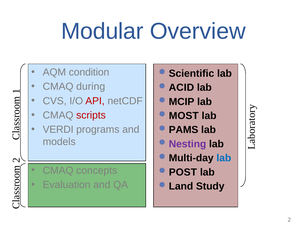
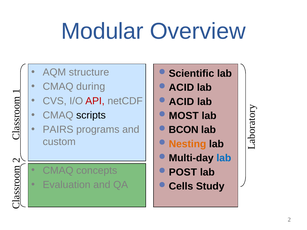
condition: condition -> structure
MCIP at (182, 102): MCIP -> ACID
scripts colour: red -> black
VERDI: VERDI -> PAIRS
PAMS: PAMS -> BCON
models: models -> custom
Nesting colour: purple -> orange
Land: Land -> Cells
